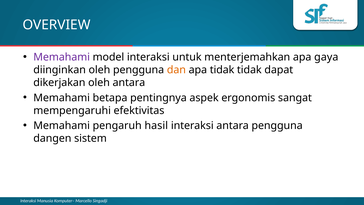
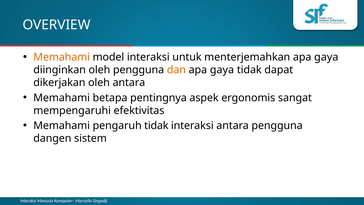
Memahami at (62, 57) colour: purple -> orange
tidak at (222, 70): tidak -> gaya
pengaruh hasil: hasil -> tidak
